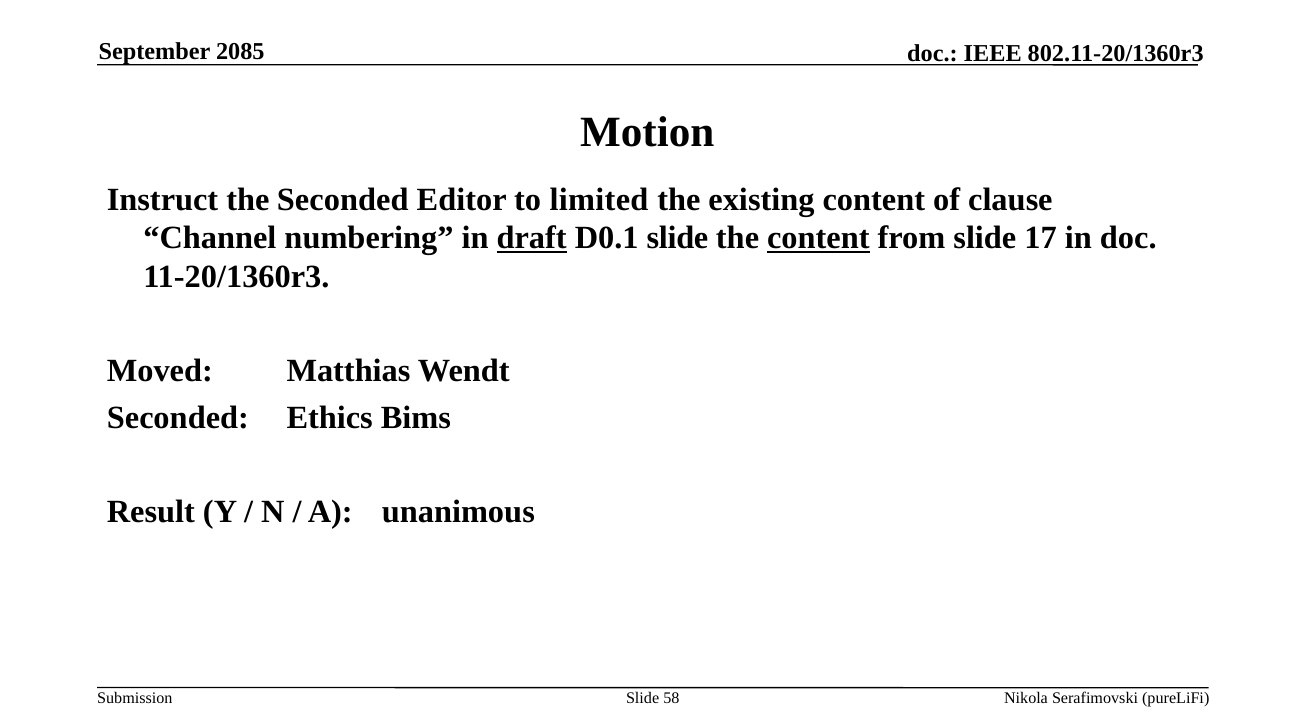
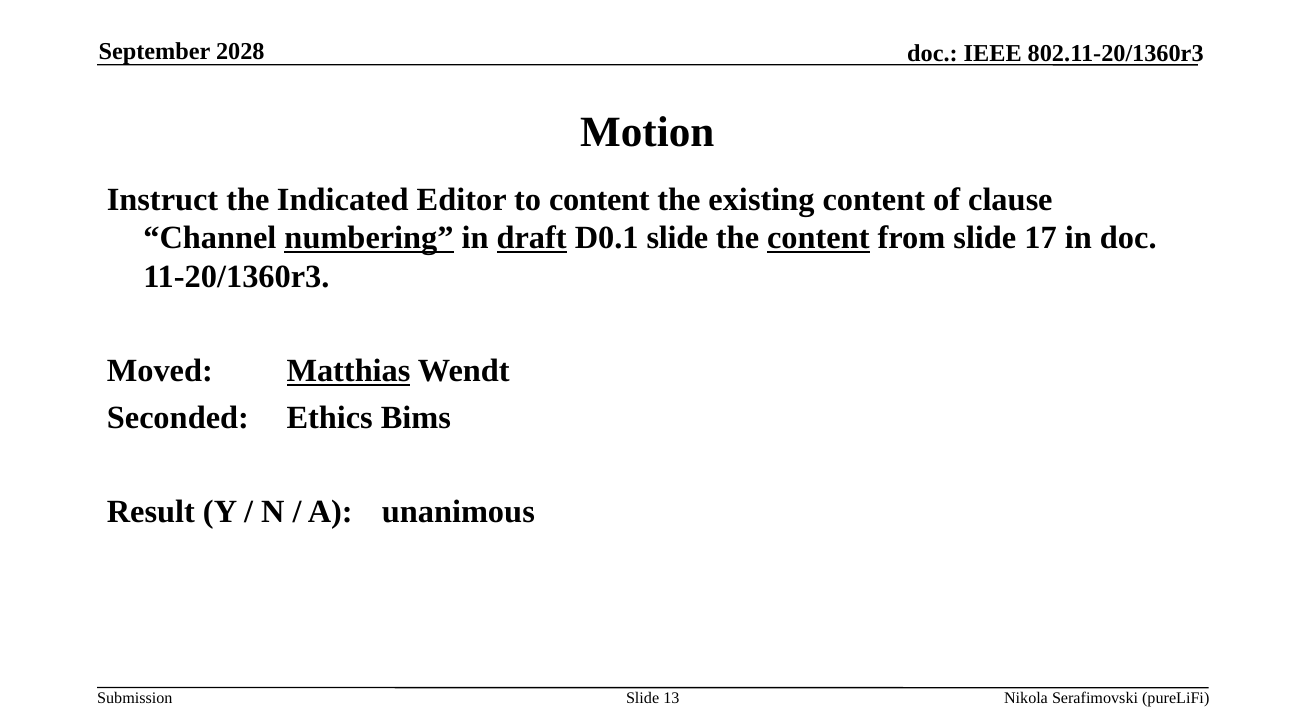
2085: 2085 -> 2028
the Seconded: Seconded -> Indicated
to limited: limited -> content
numbering underline: none -> present
Matthias underline: none -> present
58: 58 -> 13
